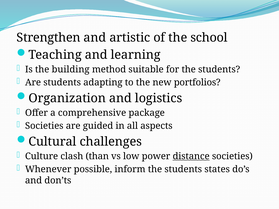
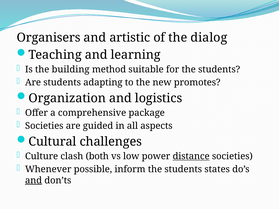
Strengthen: Strengthen -> Organisers
school: school -> dialog
portfolios: portfolios -> promotes
than: than -> both
and at (34, 181) underline: none -> present
